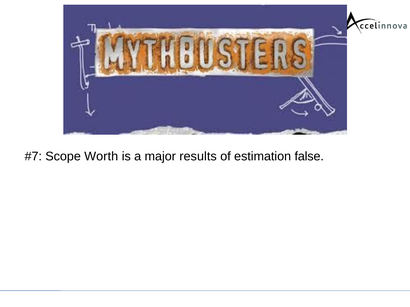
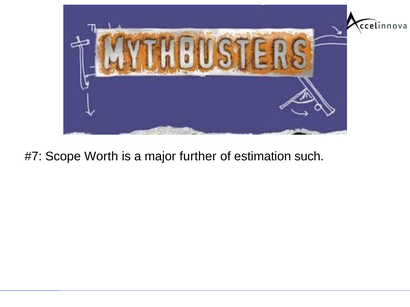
results: results -> further
false: false -> such
